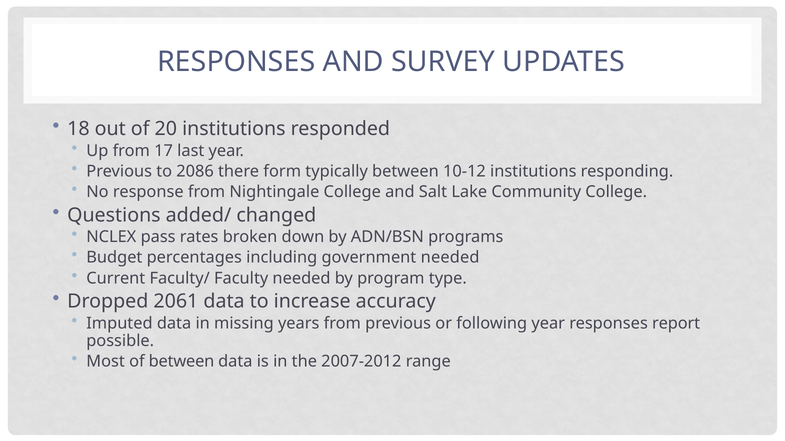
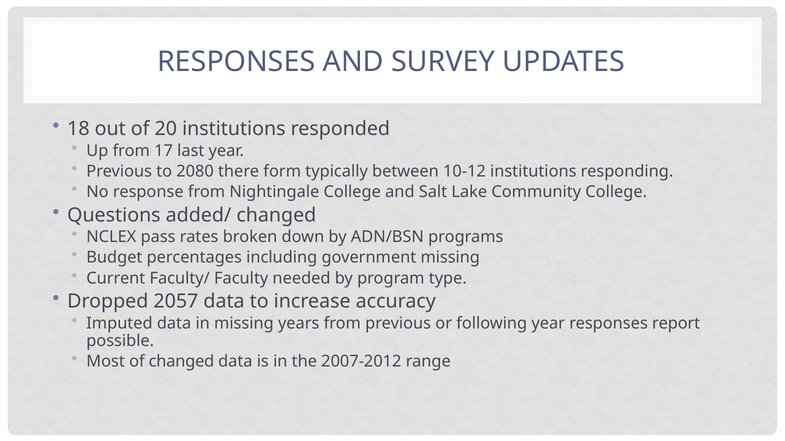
2086: 2086 -> 2080
government needed: needed -> missing
2061: 2061 -> 2057
of between: between -> changed
